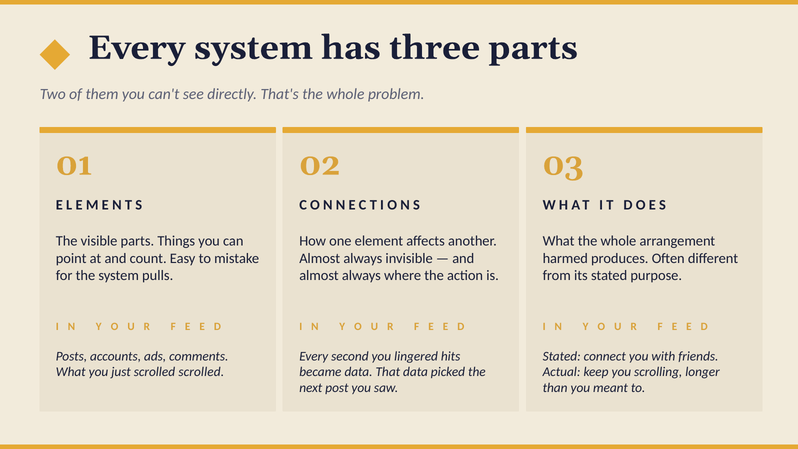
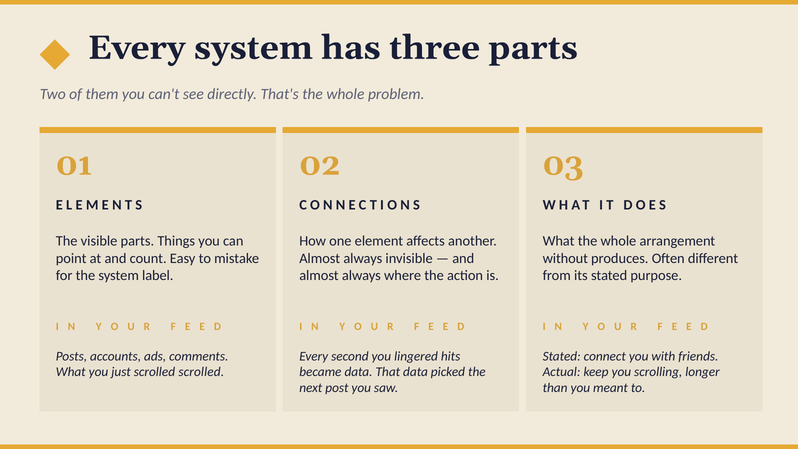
harmed: harmed -> without
pulls: pulls -> label
